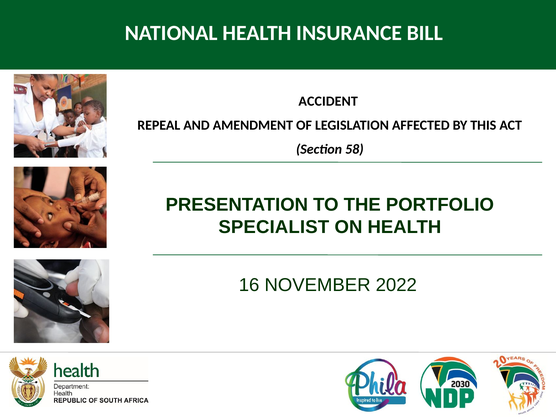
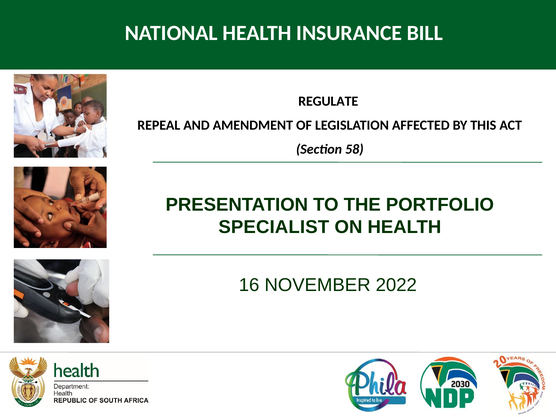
ACCIDENT: ACCIDENT -> REGULATE
